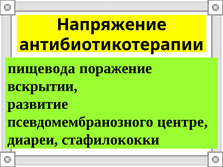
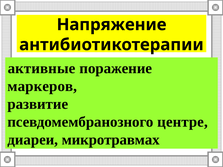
пищевода: пищевода -> активные
вскрытии: вскрытии -> маркеров
стафилококки: стафилококки -> микротравмах
